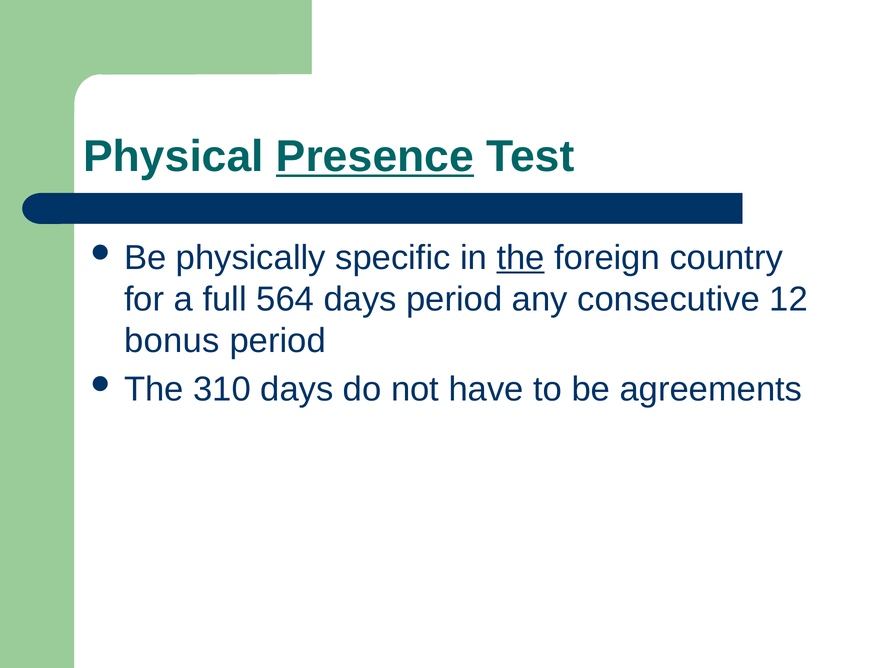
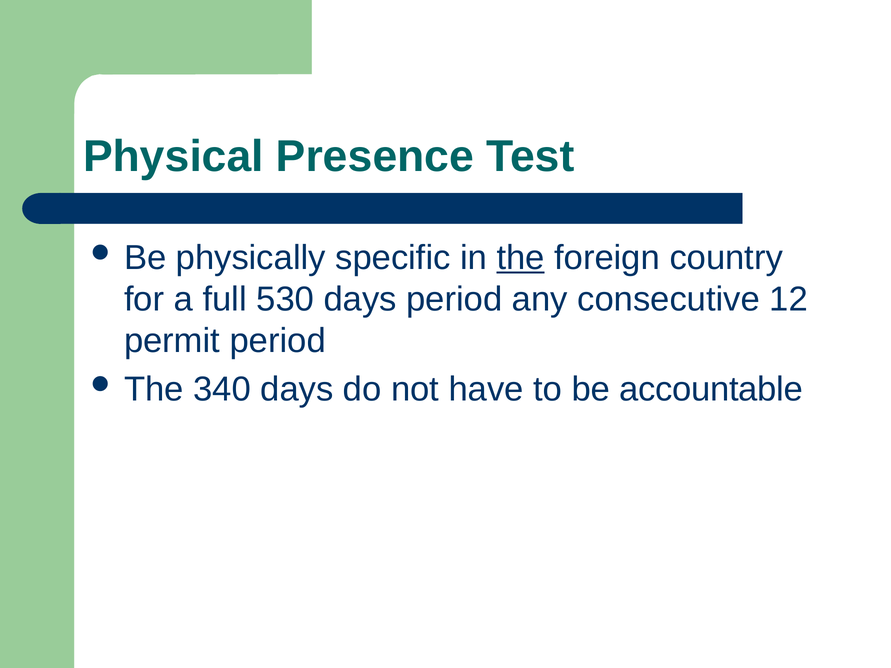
Presence underline: present -> none
564: 564 -> 530
bonus: bonus -> permit
310: 310 -> 340
agreements: agreements -> accountable
